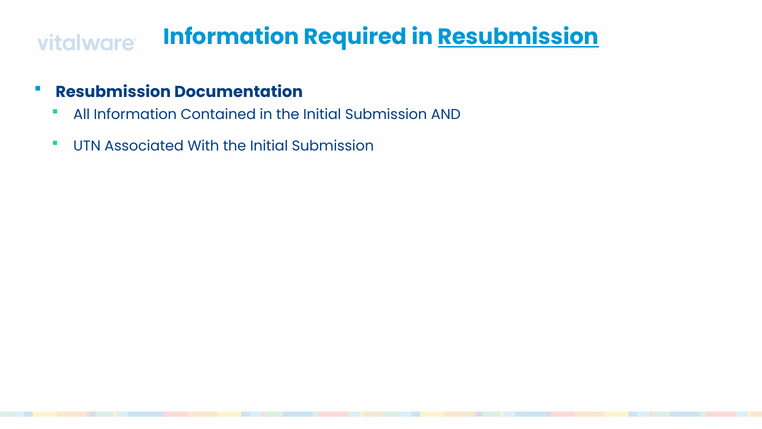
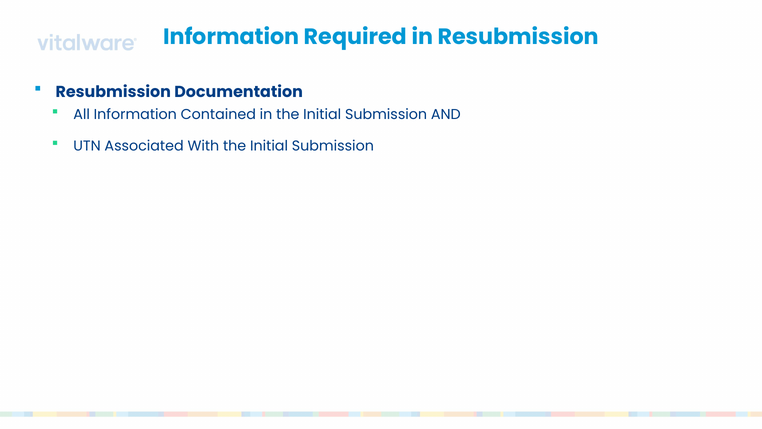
Resubmission at (518, 37) underline: present -> none
